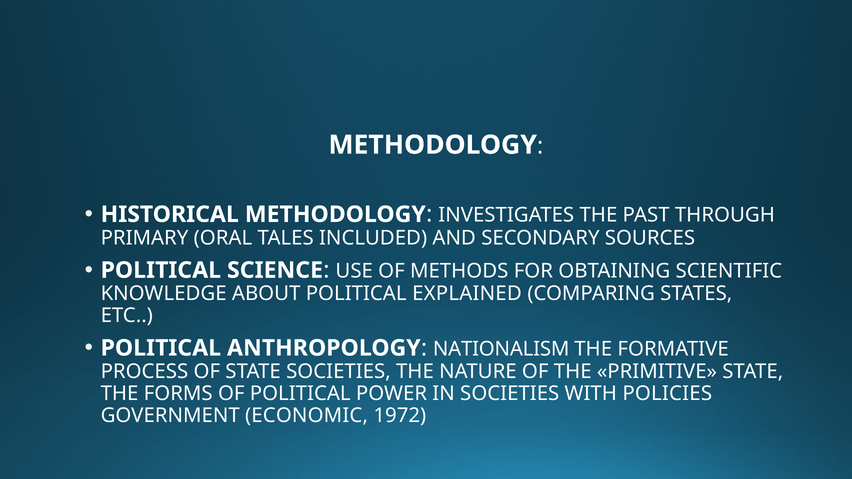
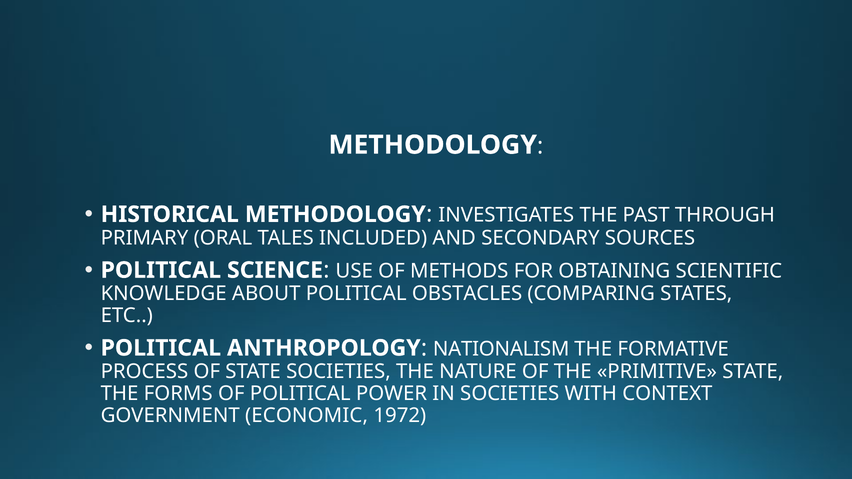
EXPLAINED: EXPLAINED -> OBSTACLES
POLICIES: POLICIES -> CONTEXT
